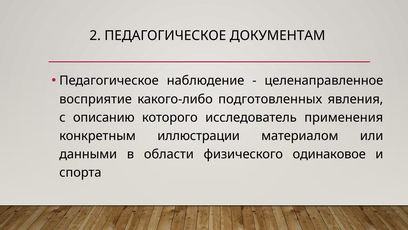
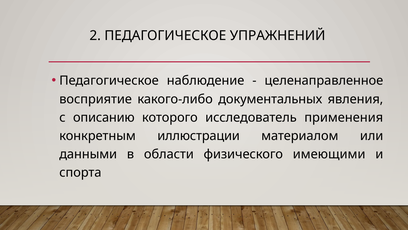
ДОКУМЕНТАМ: ДОКУМЕНТАМ -> УПРАЖНЕНИЙ
подготовленных: подготовленных -> документальных
одинаковое: одинаковое -> имеющими
